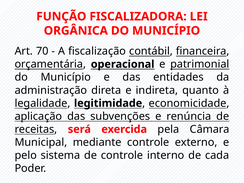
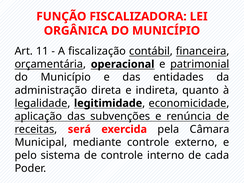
70: 70 -> 11
